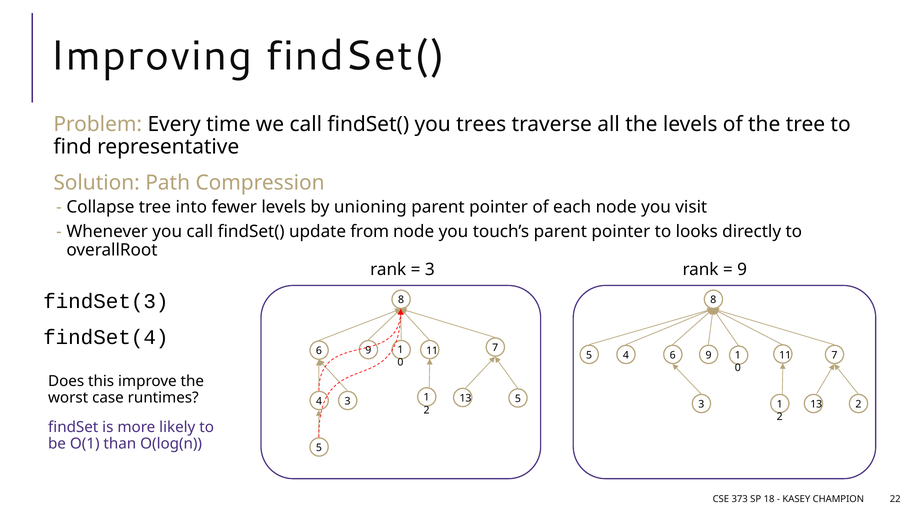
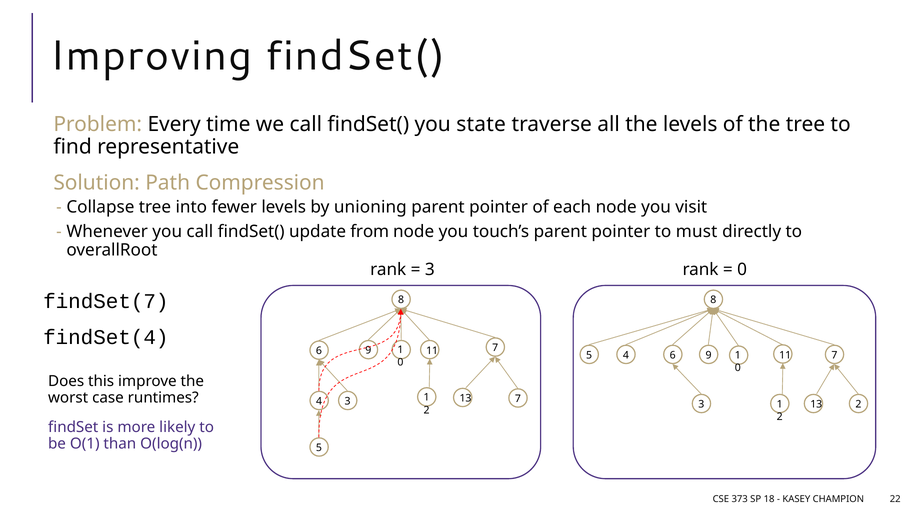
trees: trees -> state
looks: looks -> must
9 at (742, 270): 9 -> 0
findSet(3: findSet(3 -> findSet(7
3 5: 5 -> 7
